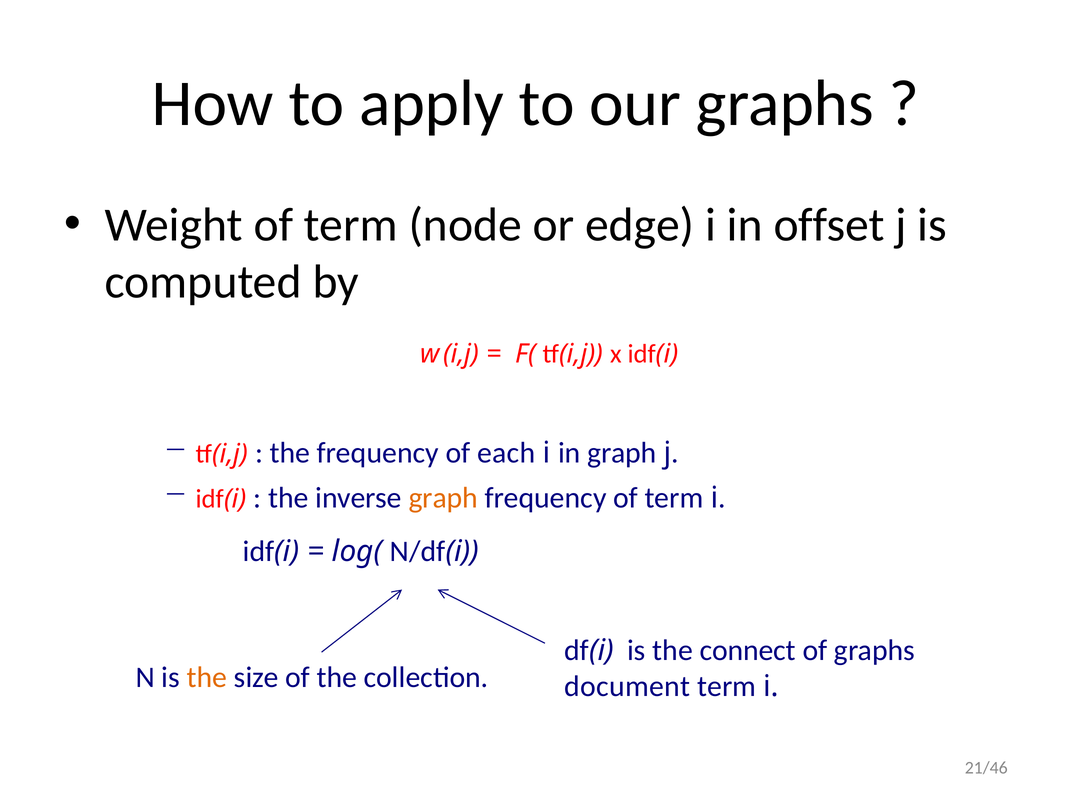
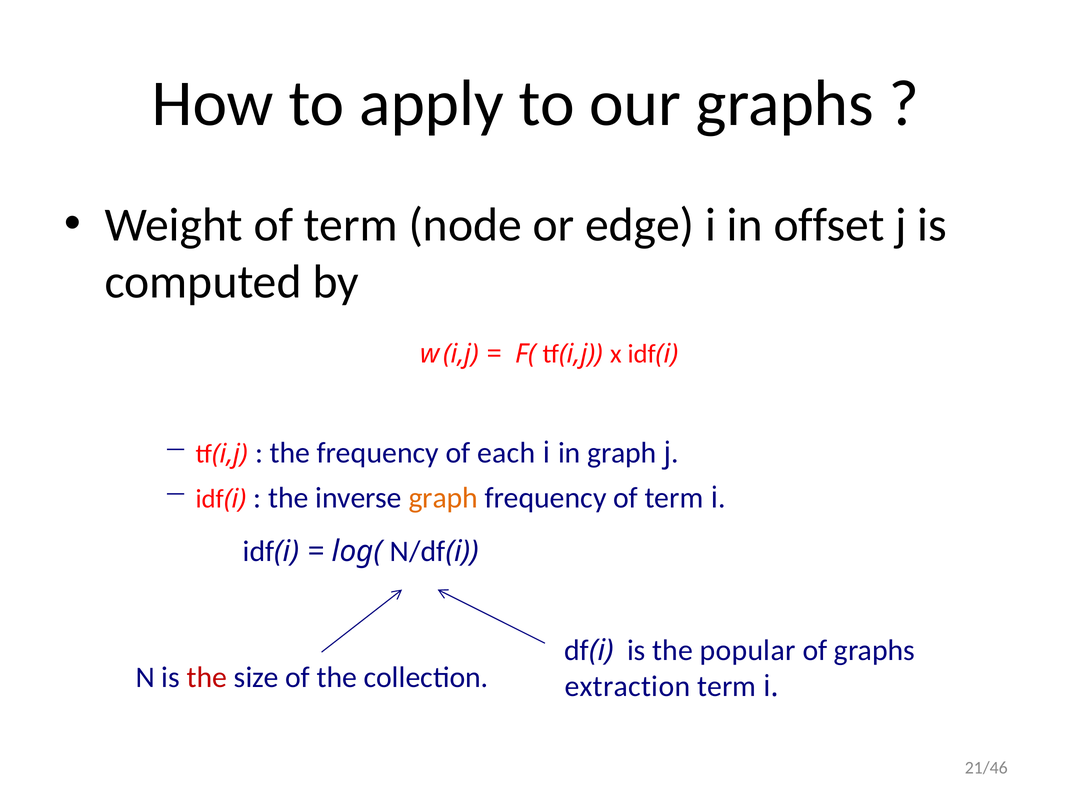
connect: connect -> popular
the at (207, 677) colour: orange -> red
document: document -> extraction
